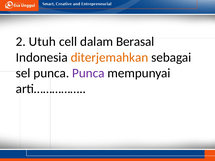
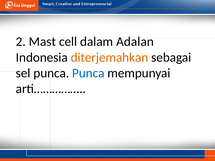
Utuh: Utuh -> Mast
Berasal: Berasal -> Adalan
Punca at (88, 73) colour: purple -> blue
